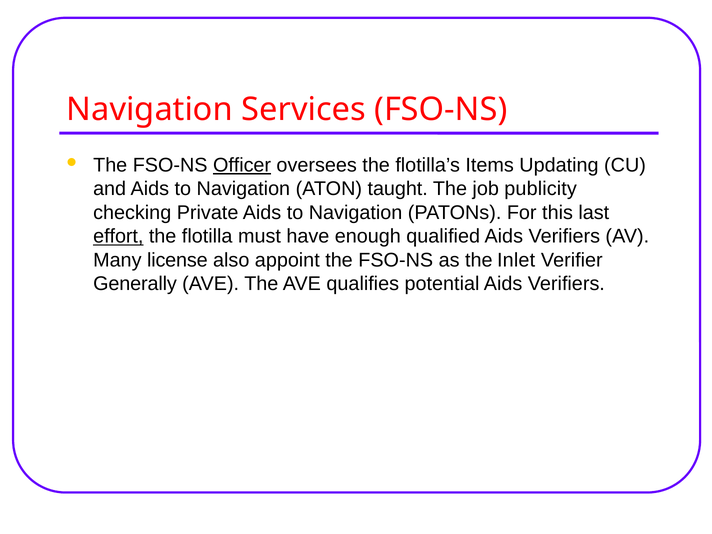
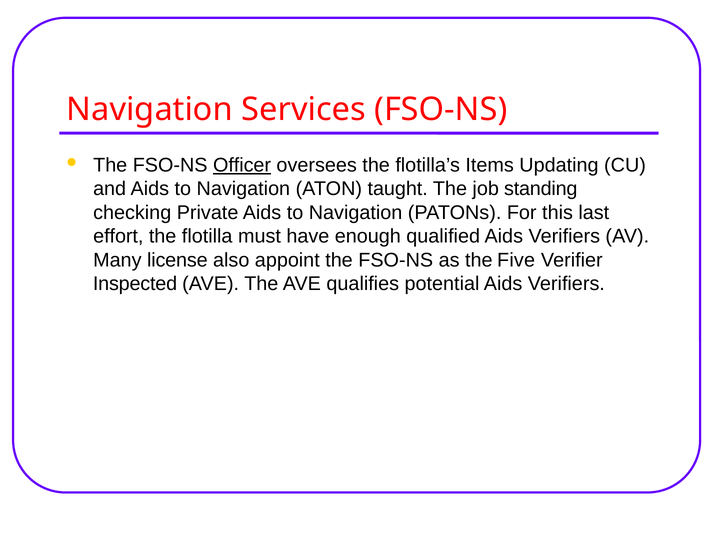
publicity: publicity -> standing
effort underline: present -> none
Inlet: Inlet -> Five
Generally: Generally -> Inspected
